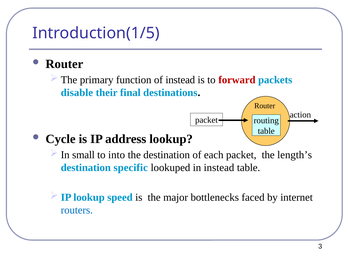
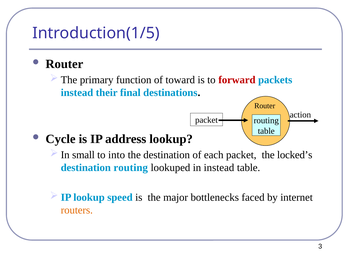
of instead: instead -> toward
disable at (77, 93): disable -> instead
length’s: length’s -> locked’s
destination specific: specific -> routing
routers colour: blue -> orange
